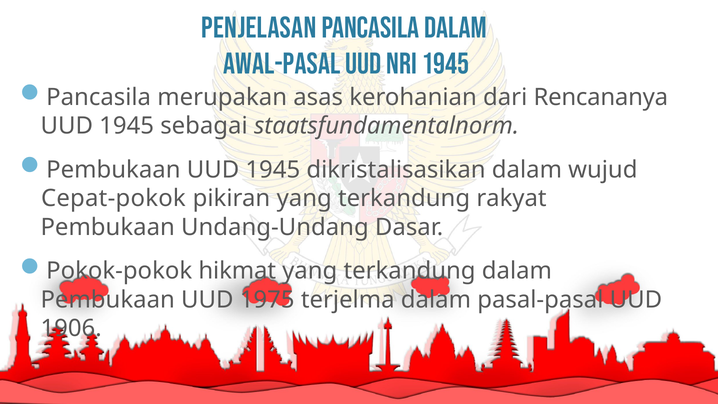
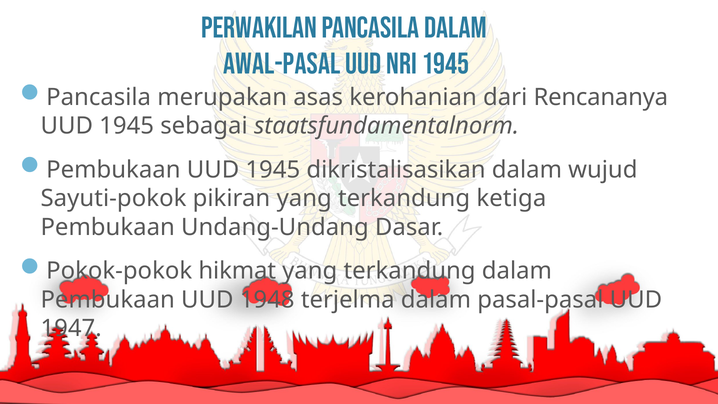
PENJELASAN: PENJELASAN -> PERWAKILAN
Cepat-pokok: Cepat-pokok -> Sayuti-pokok
rakyat: rakyat -> ketiga
1975: 1975 -> 1948
1906: 1906 -> 1947
